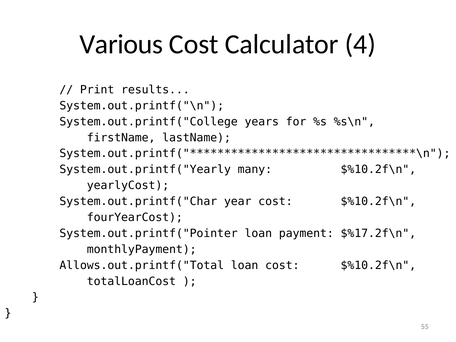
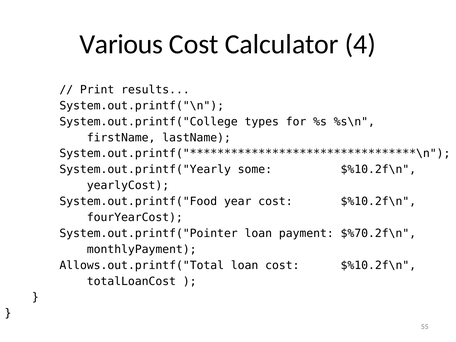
years: years -> types
many: many -> some
System.out.printf("Char: System.out.printf("Char -> System.out.printf("Food
$%17.2f\n: $%17.2f\n -> $%70.2f\n
